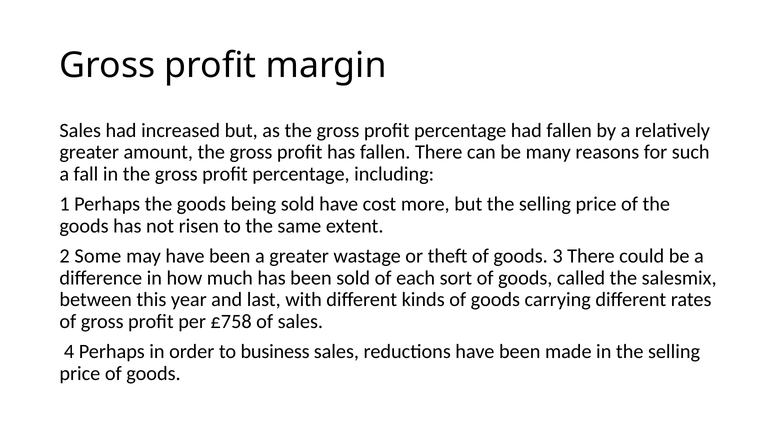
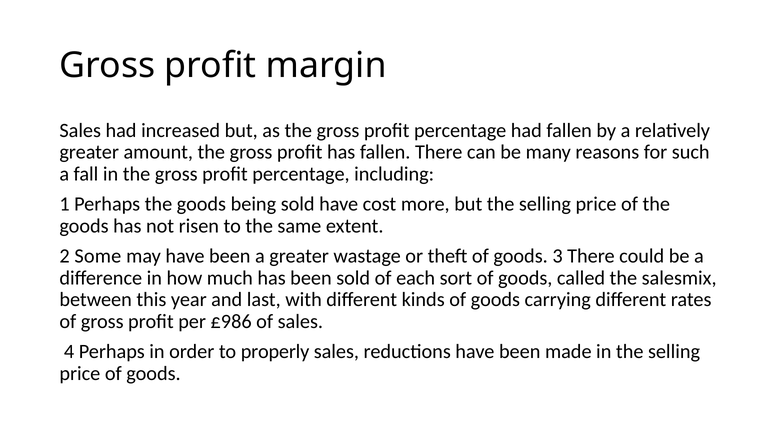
£758: £758 -> £986
business: business -> properly
